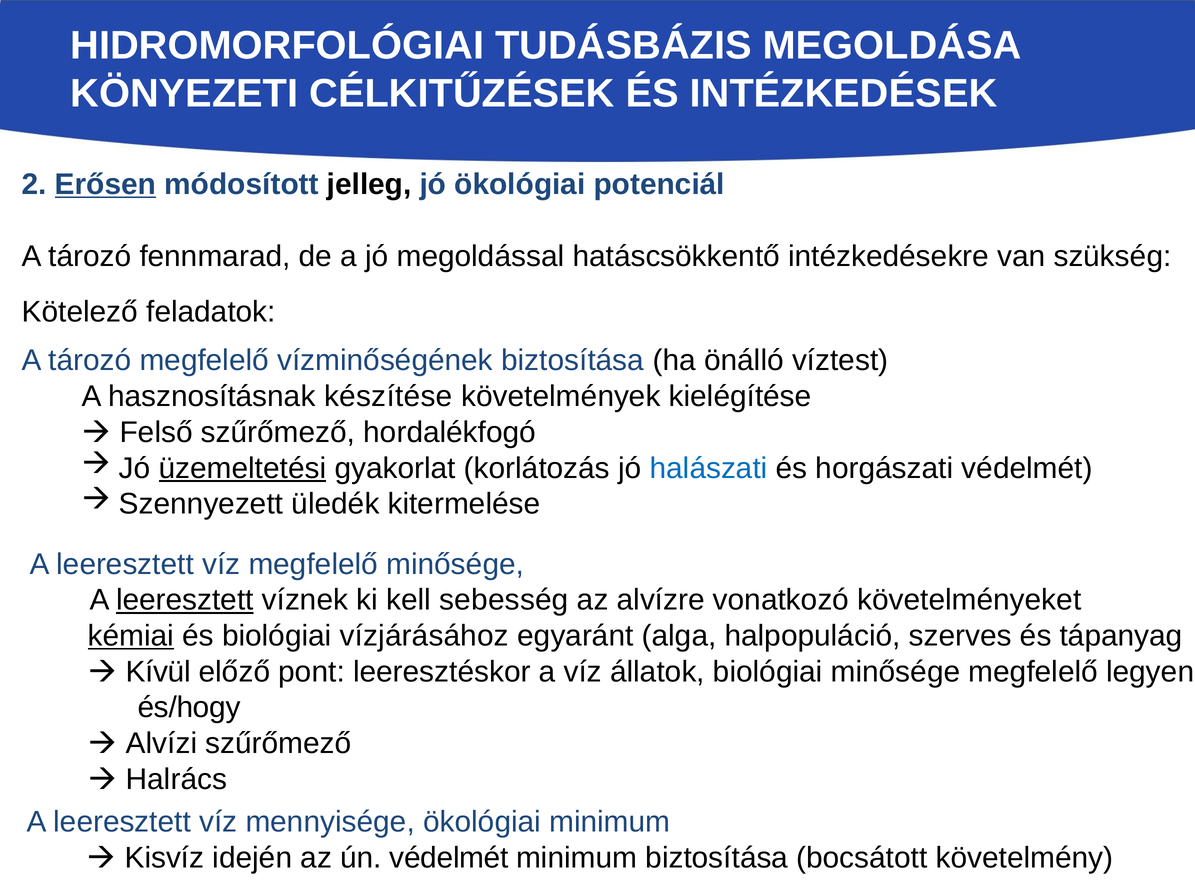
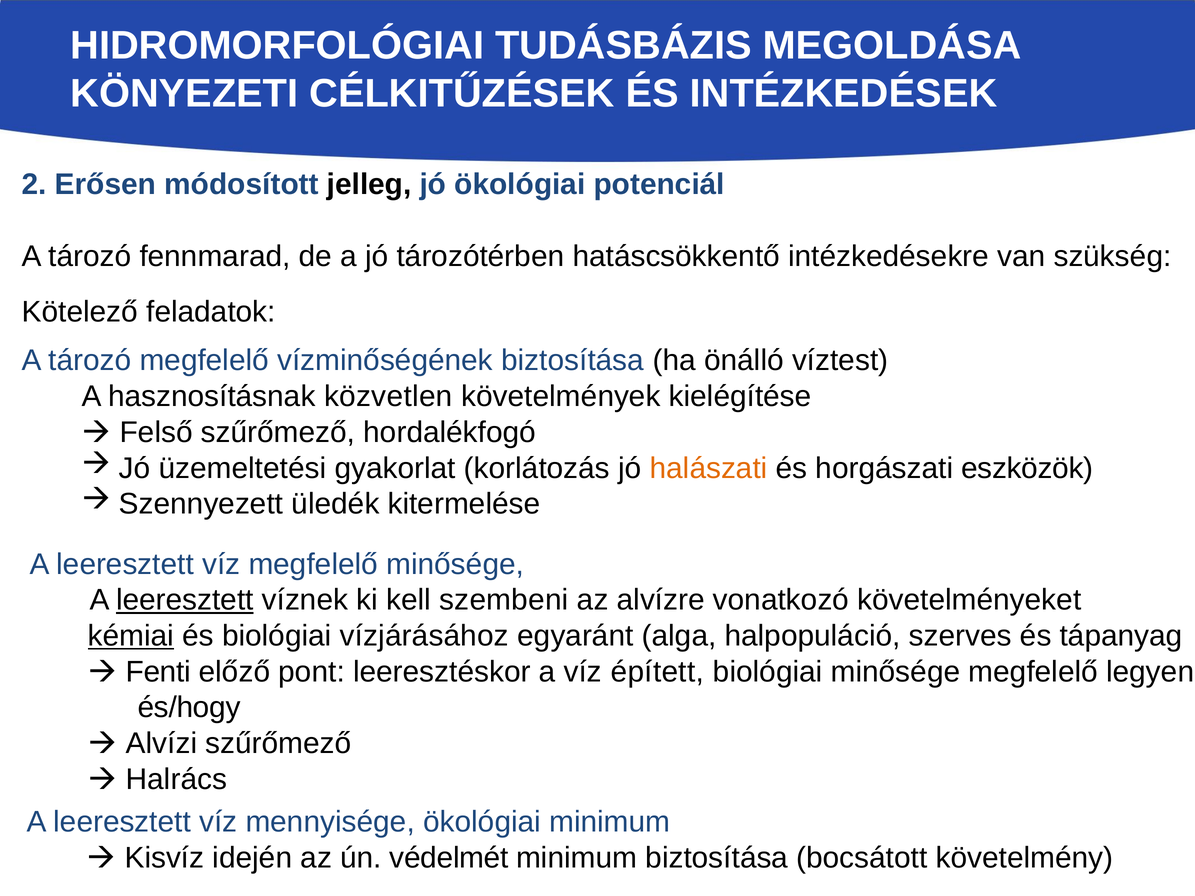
Erősen underline: present -> none
megoldással: megoldással -> tározótérben
készítése: készítése -> közvetlen
üzemeltetési underline: present -> none
halászati colour: blue -> orange
horgászati védelmét: védelmét -> eszközök
sebesség: sebesség -> szembeni
Kívül: Kívül -> Fenti
állatok: állatok -> épített
